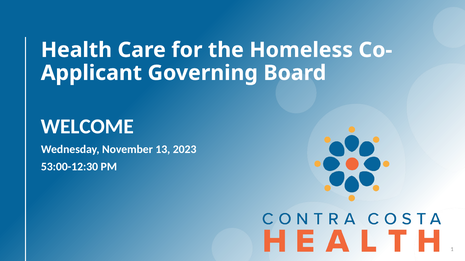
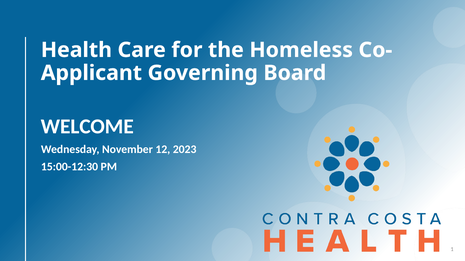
13: 13 -> 12
53:00-12:30: 53:00-12:30 -> 15:00-12:30
